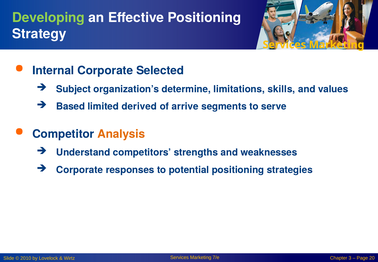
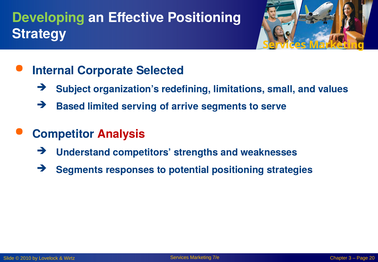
determine: determine -> redefining
skills: skills -> small
derived: derived -> serving
Analysis colour: orange -> red
Corporate at (80, 170): Corporate -> Segments
